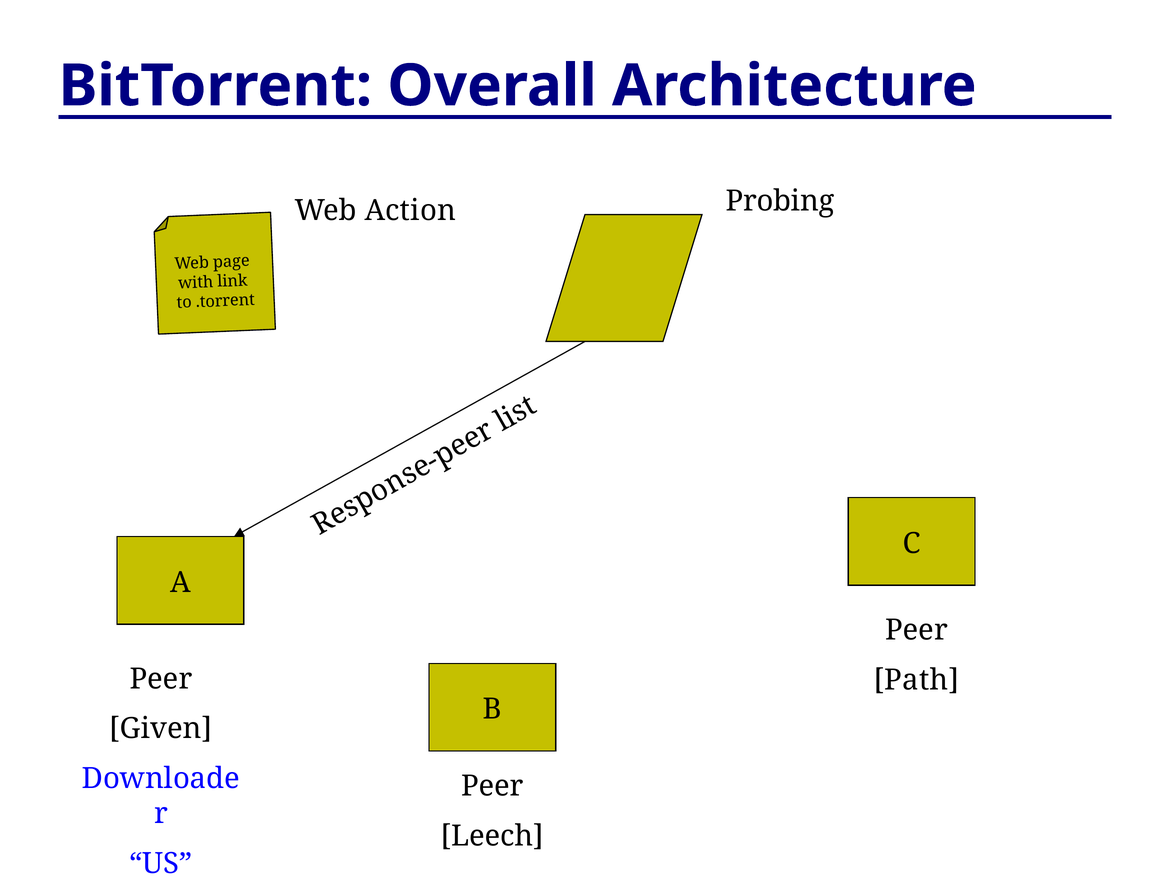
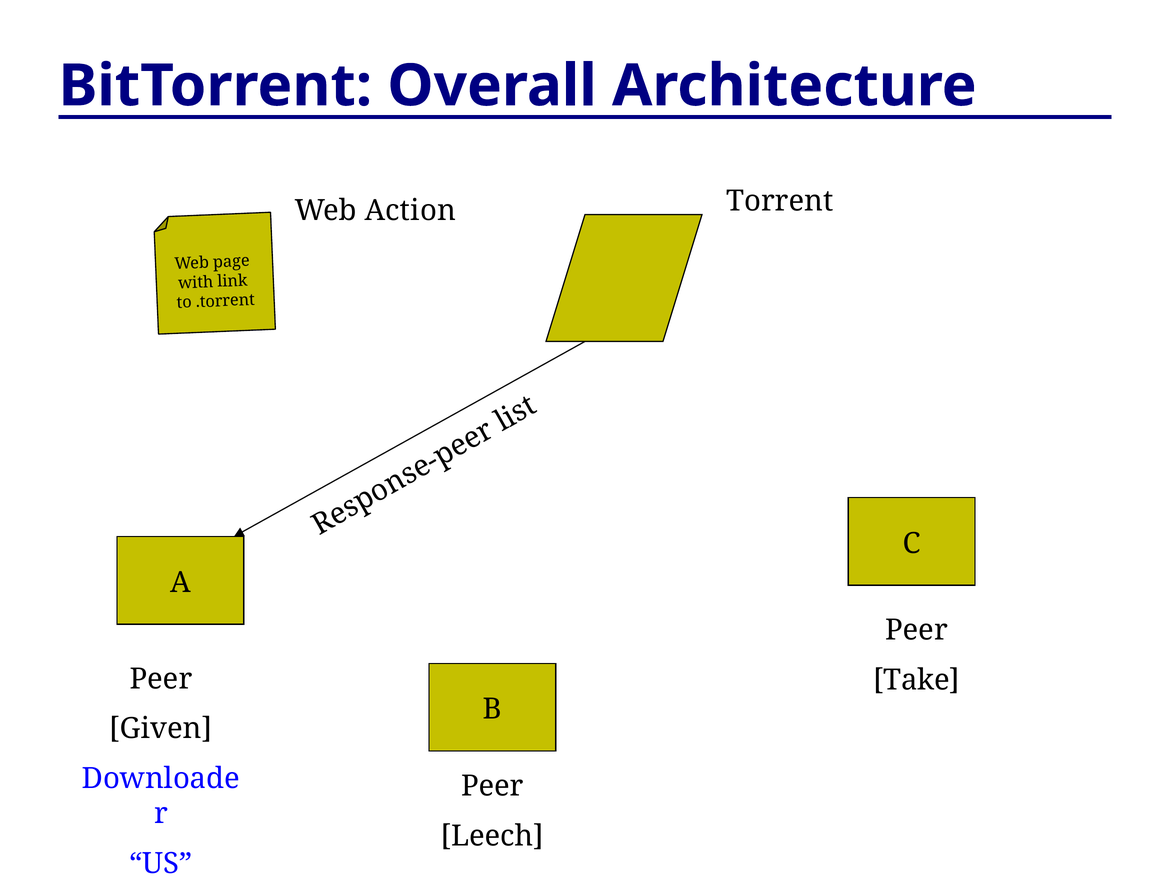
Probing: Probing -> Torrent
Path: Path -> Take
